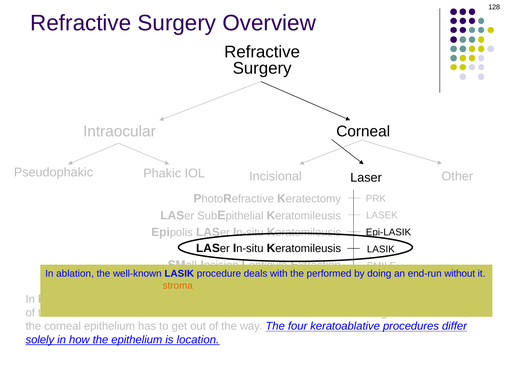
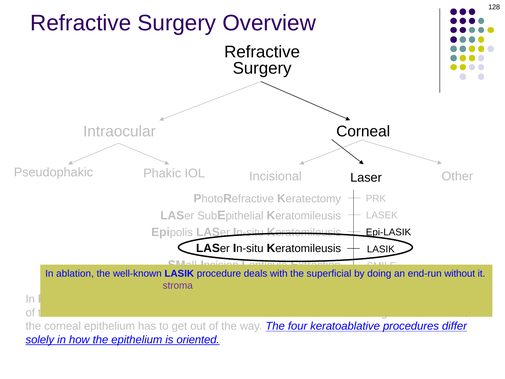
performed: performed -> superficial
stroma at (178, 285) colour: orange -> purple
location: location -> oriented
